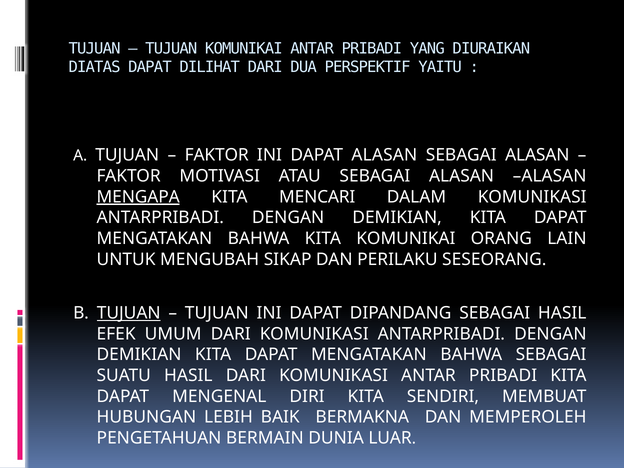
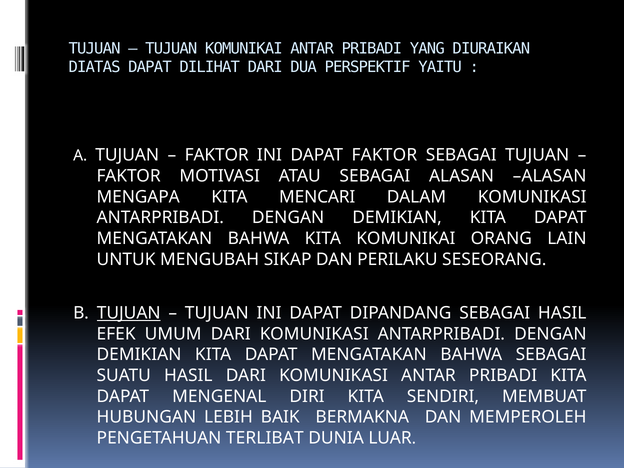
DAPAT ALASAN: ALASAN -> FAKTOR
ALASAN at (537, 155): ALASAN -> TUJUAN
MENGAPA underline: present -> none
BERMAIN: BERMAIN -> TERLIBAT
